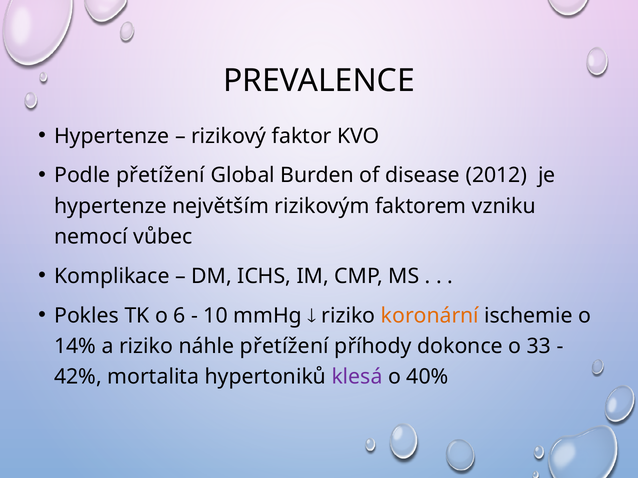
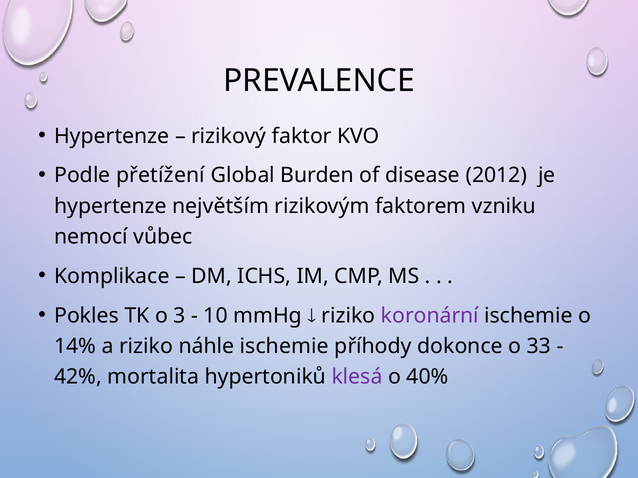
6: 6 -> 3
koronární colour: orange -> purple
náhle přetížení: přetížení -> ischemie
